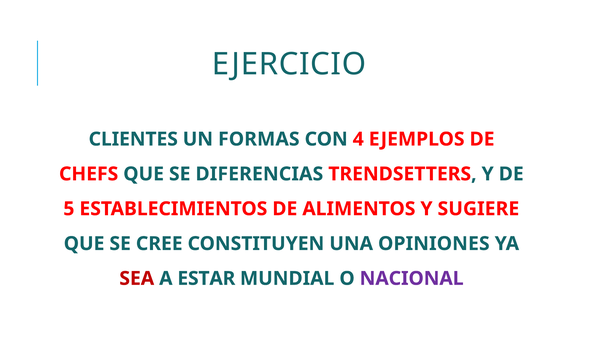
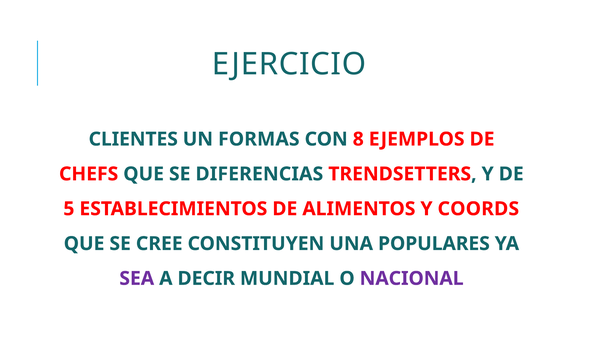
4: 4 -> 8
SUGIERE: SUGIERE -> COORDS
OPINIONES: OPINIONES -> POPULARES
SEA colour: red -> purple
ESTAR: ESTAR -> DECIR
